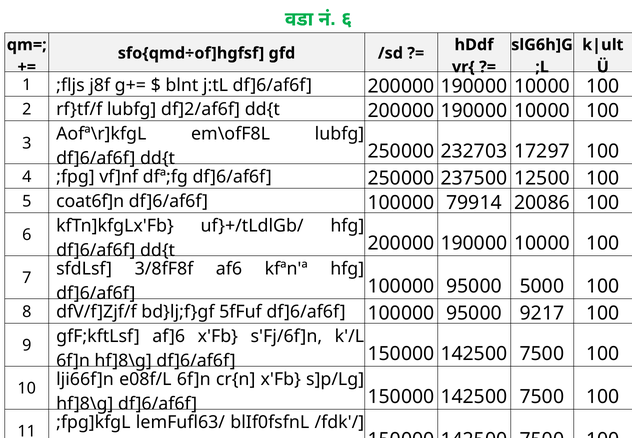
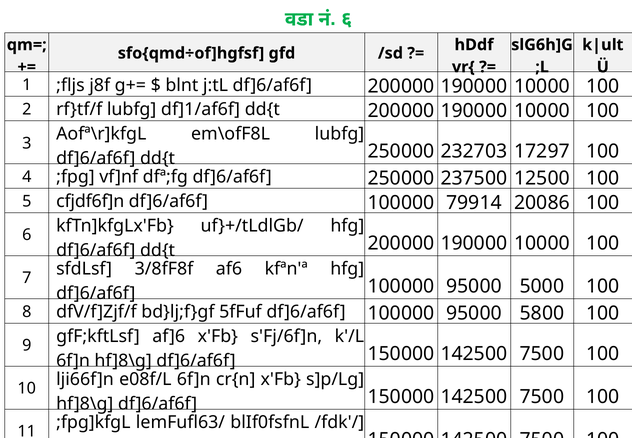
df]2/af6f: df]2/af6f -> df]1/af6f
coat6f]n: coat6f]n -> cfjdf6f]n
9217: 9217 -> 5800
